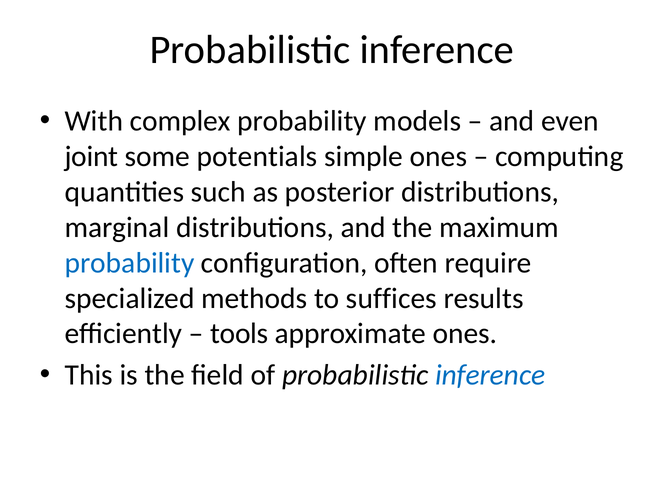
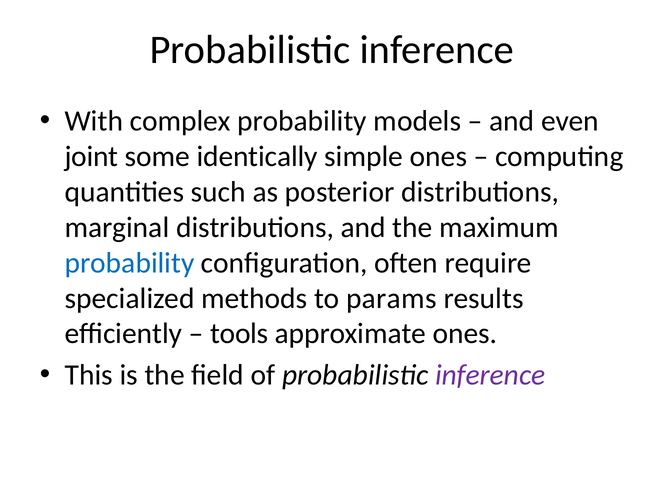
potentials: potentials -> identically
suffices: suffices -> params
inference at (490, 375) colour: blue -> purple
